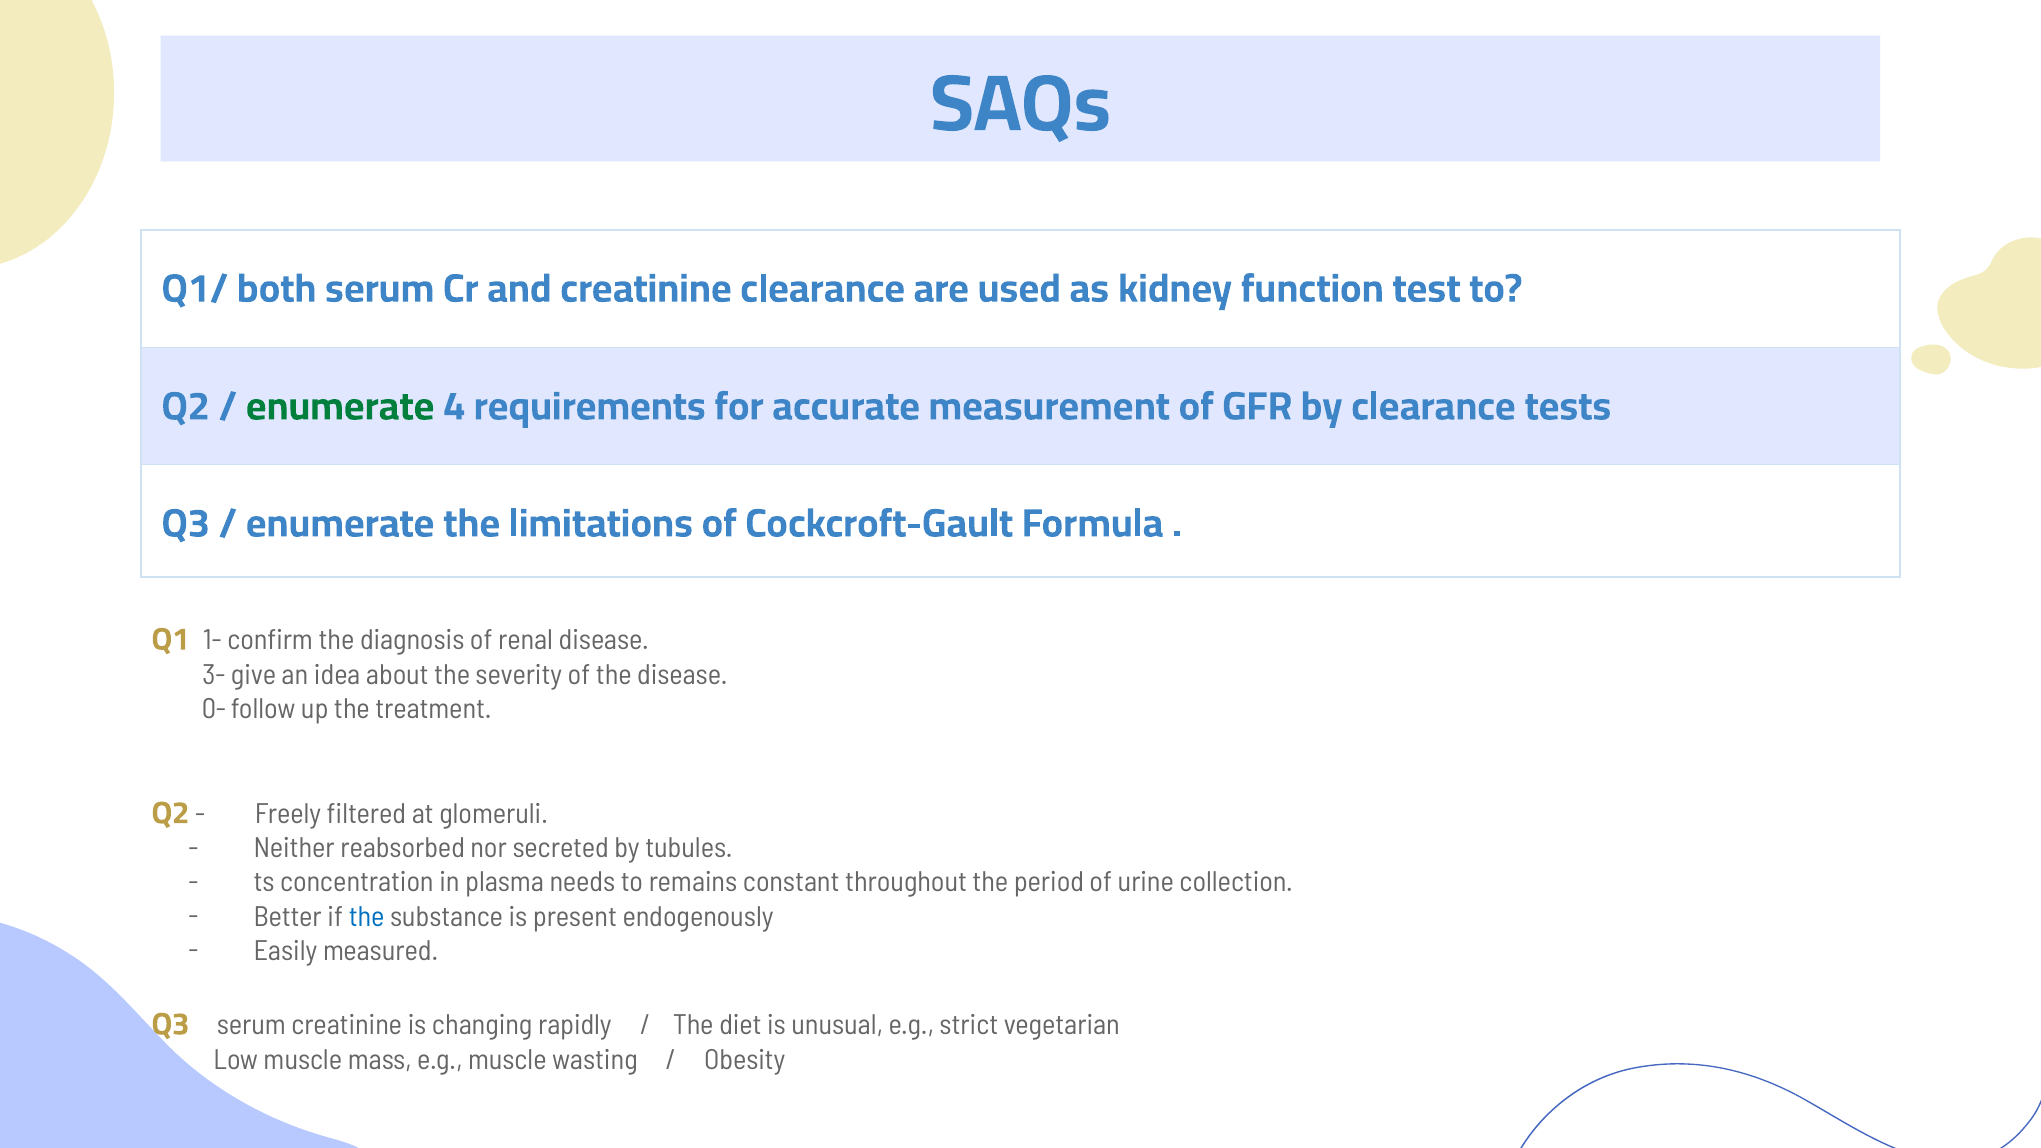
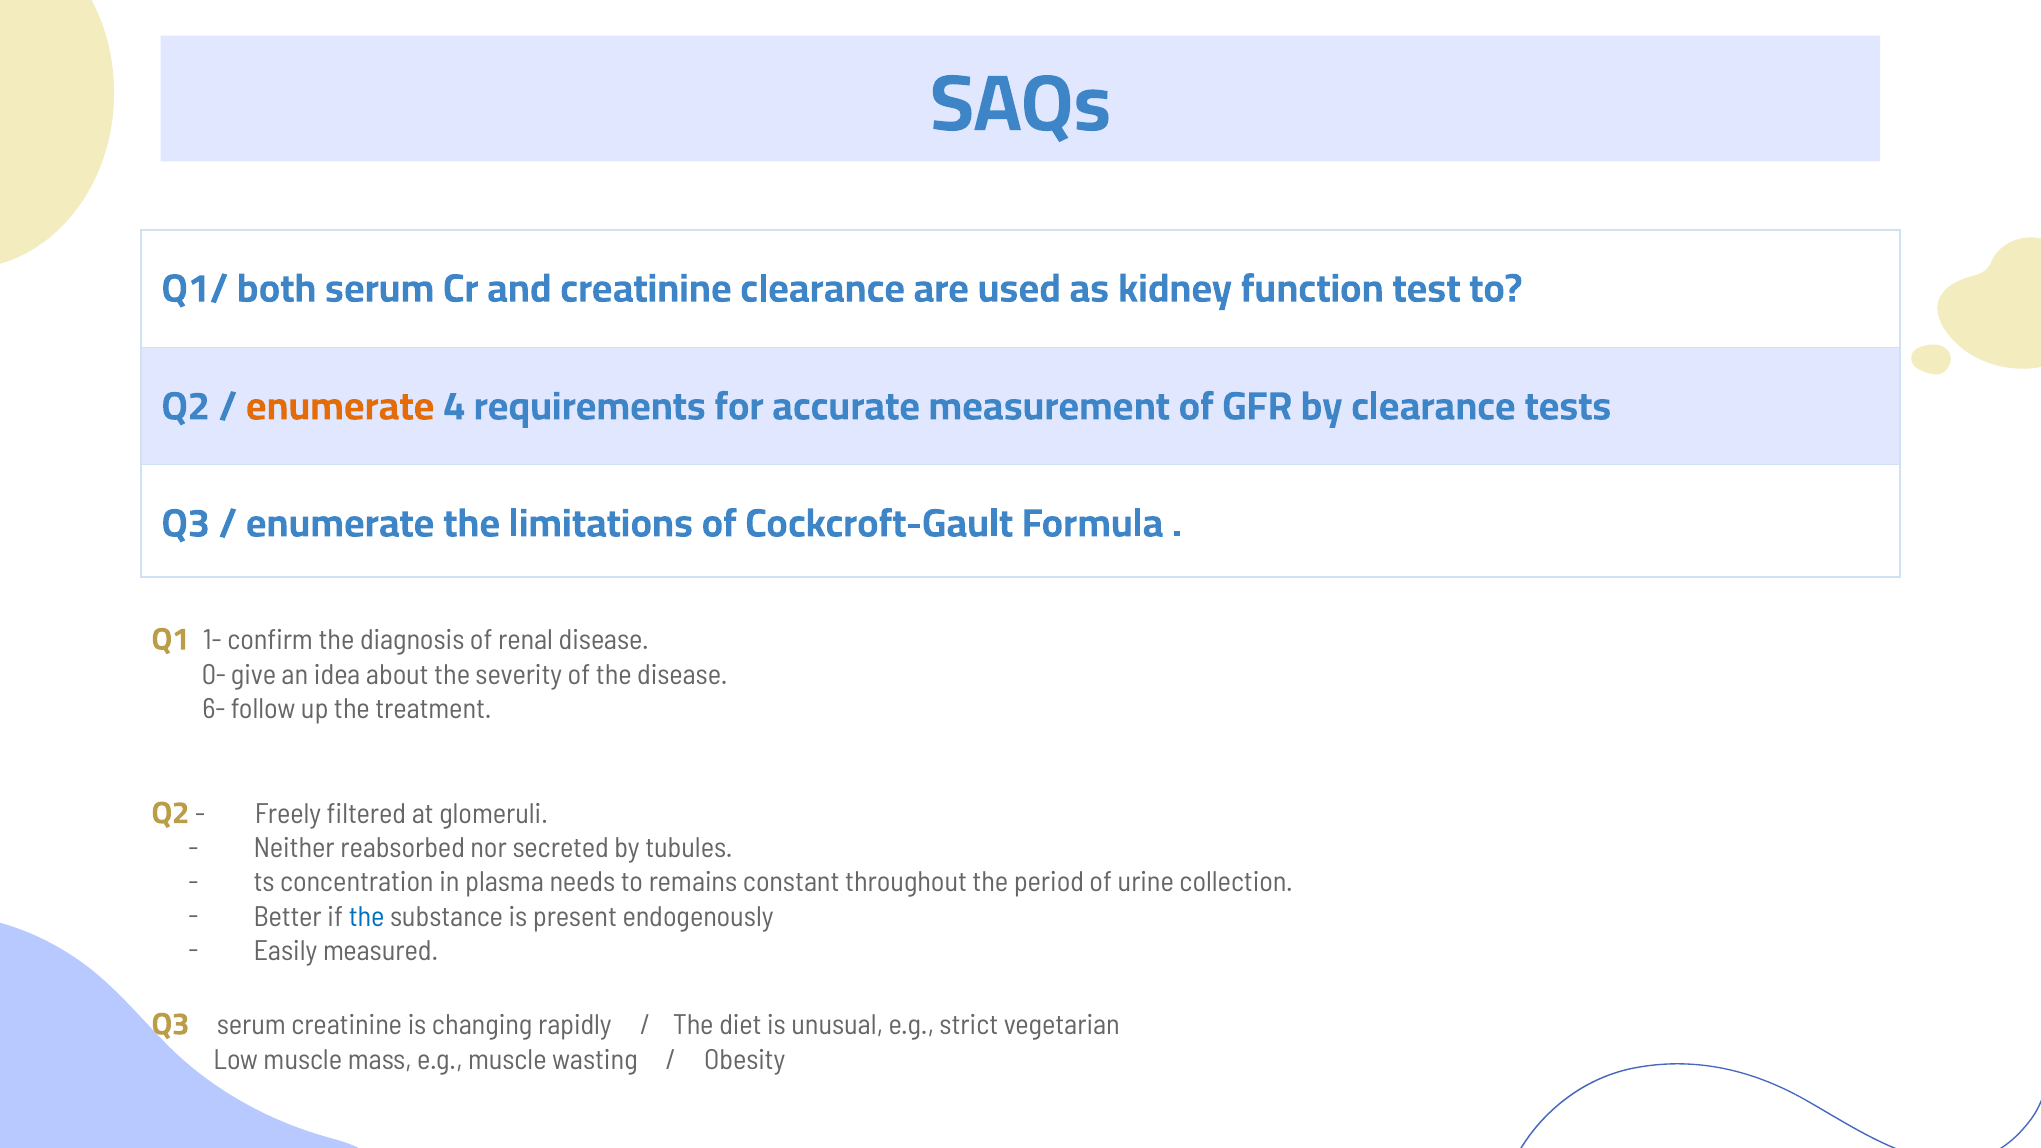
enumerate at (340, 406) colour: green -> orange
3-: 3- -> 0-
0-: 0- -> 6-
